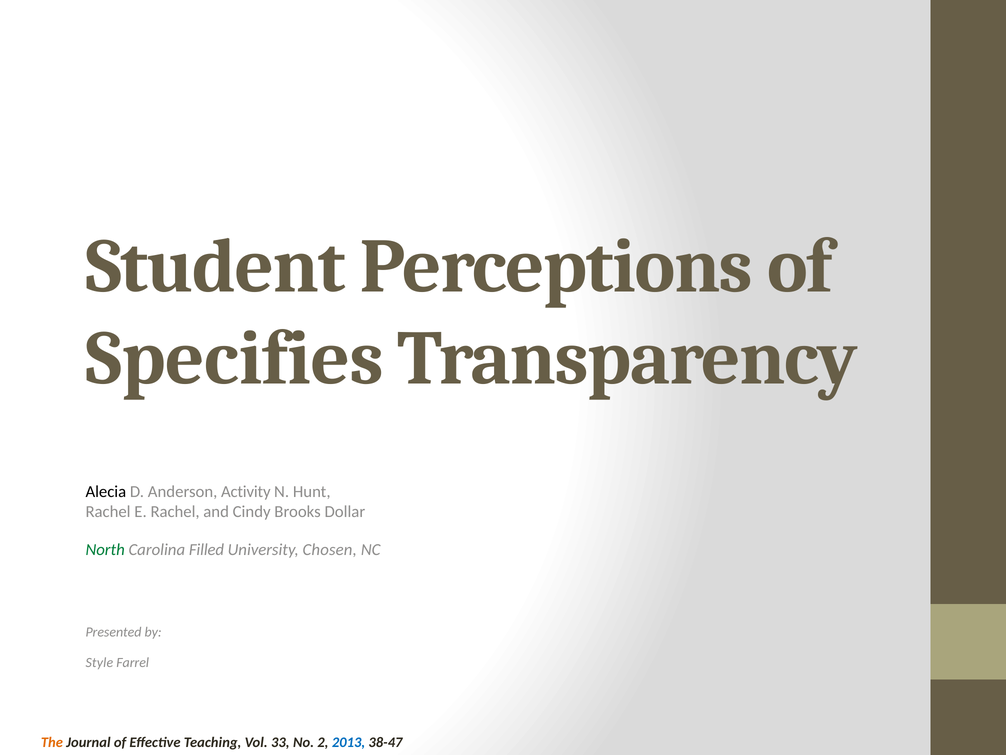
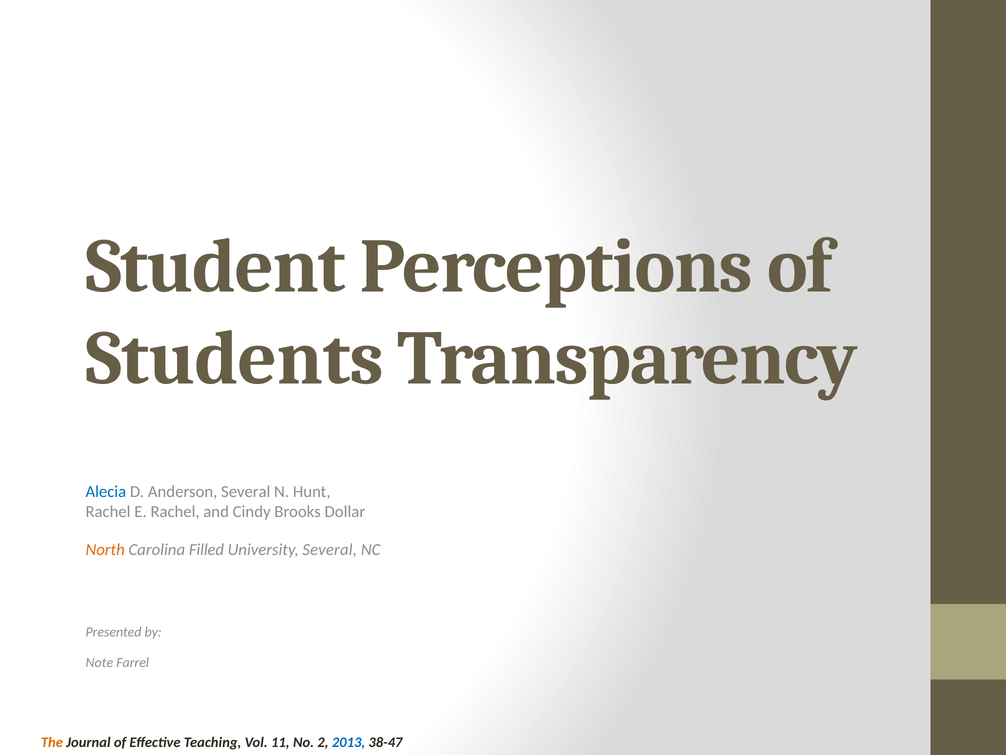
Specifies: Specifies -> Students
Alecia colour: black -> blue
Anderson Activity: Activity -> Several
North colour: green -> orange
University Chosen: Chosen -> Several
Style: Style -> Note
33: 33 -> 11
